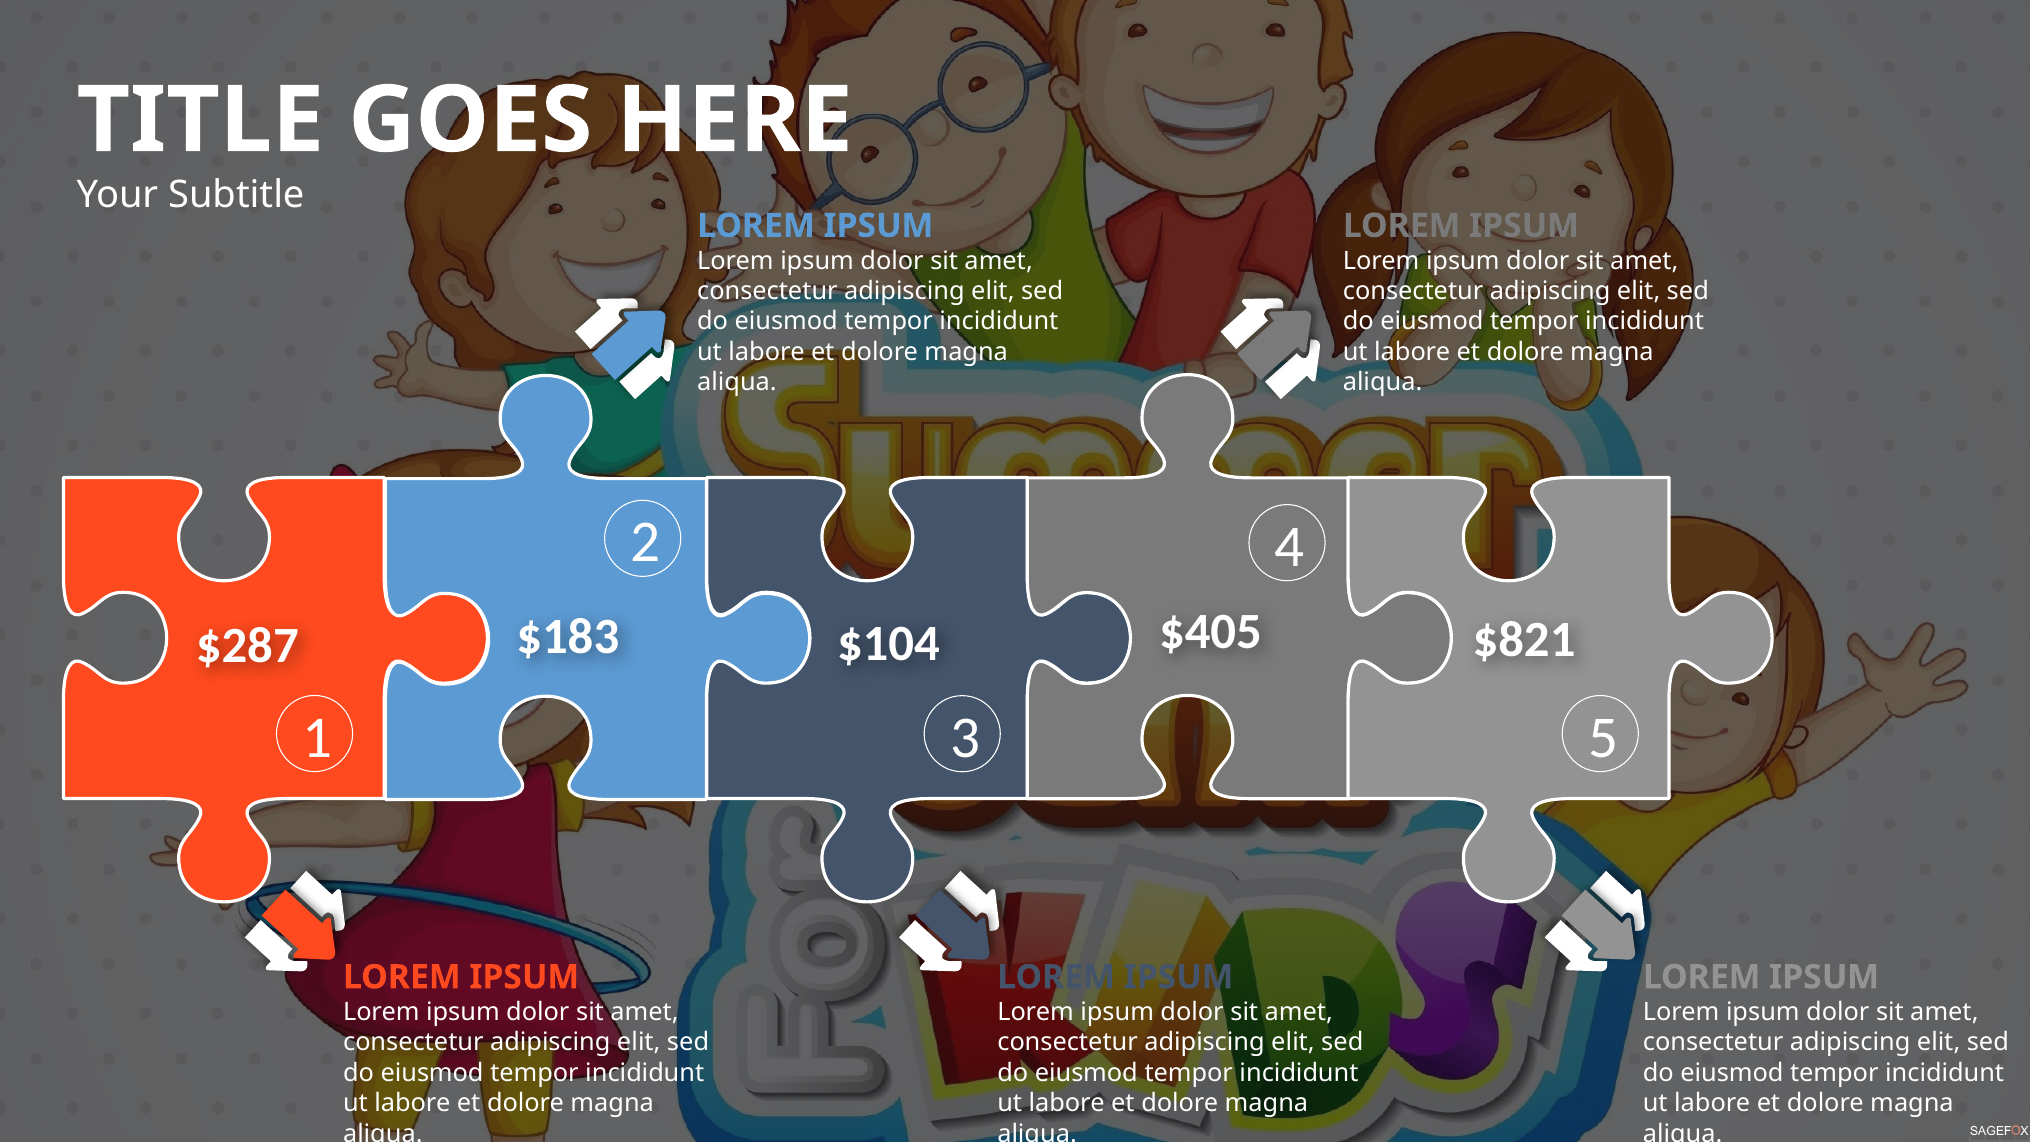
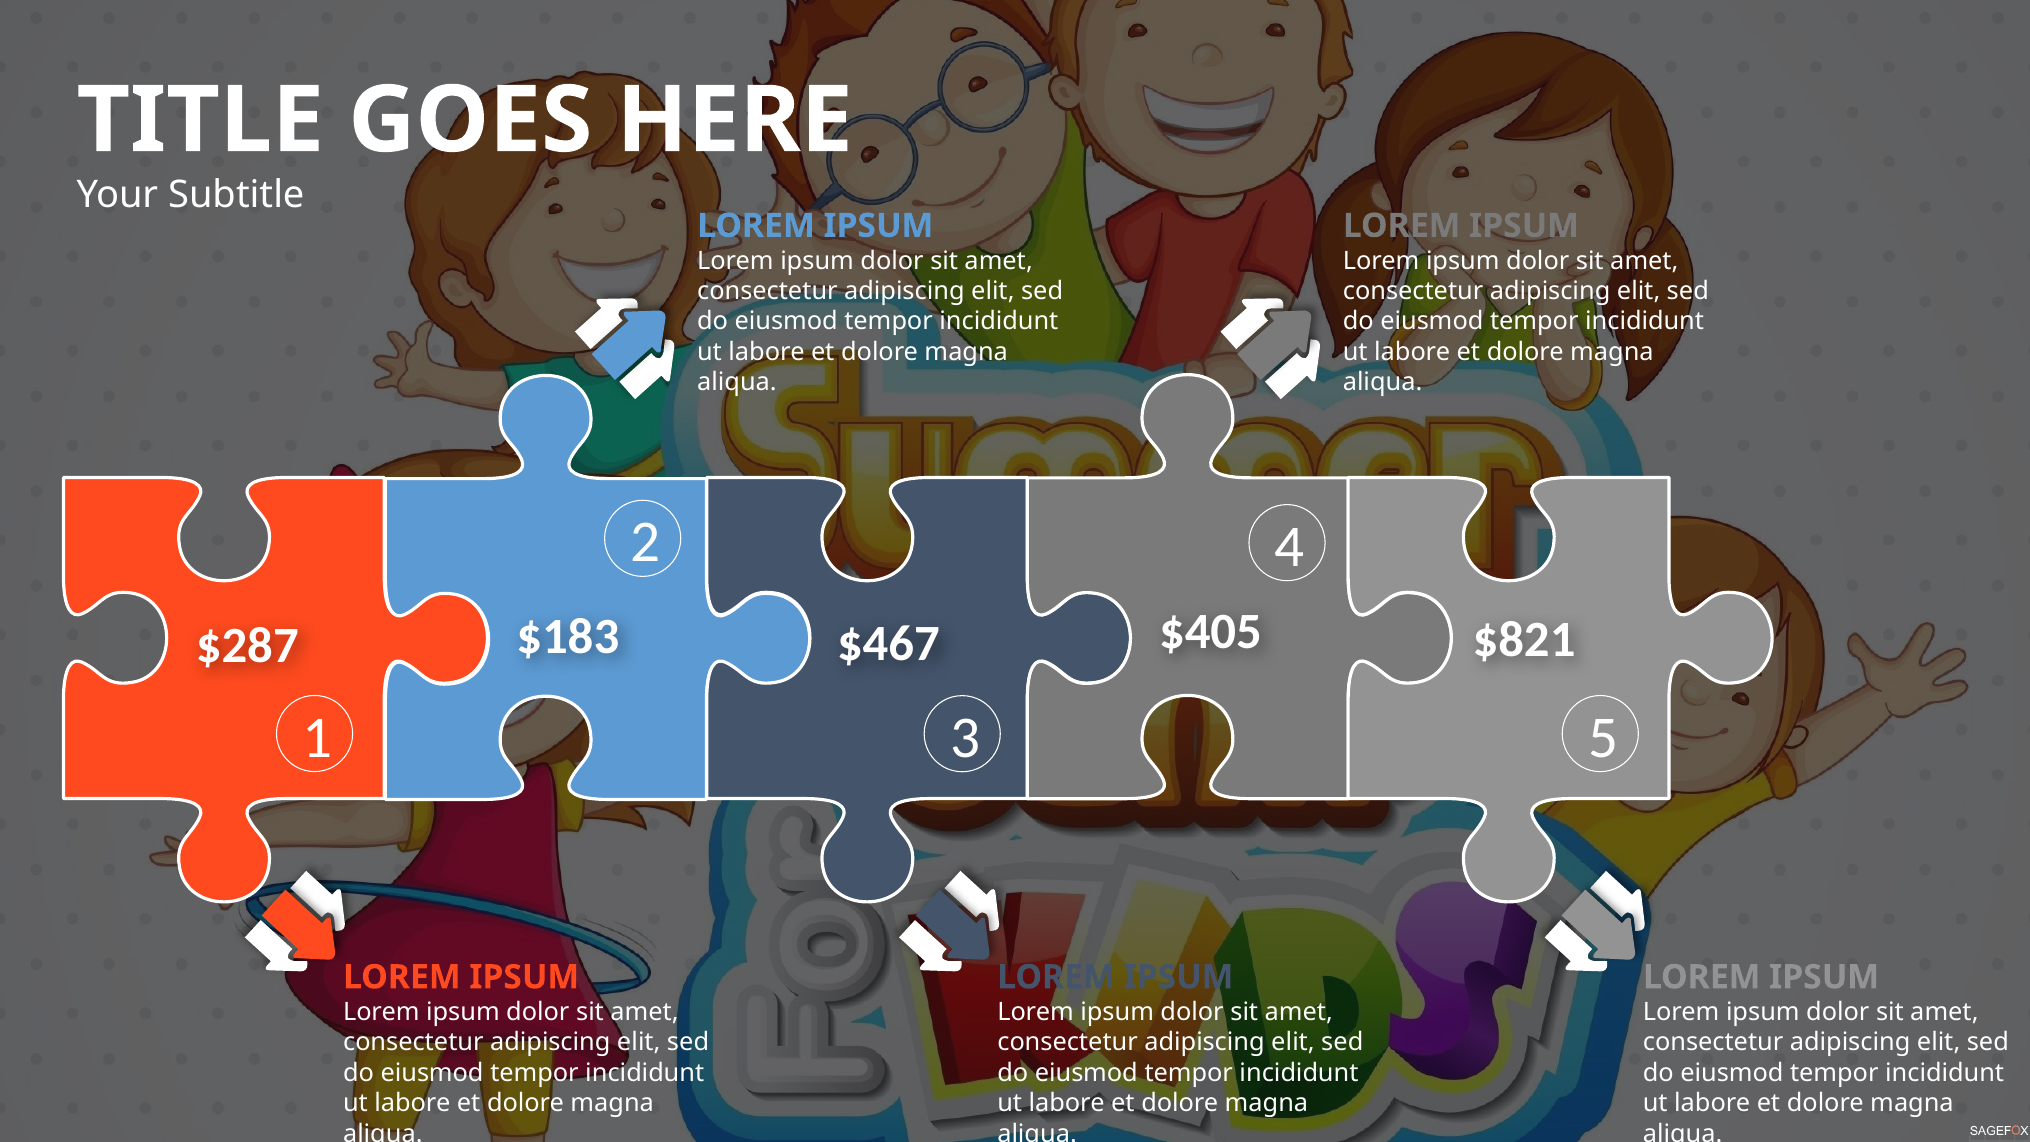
$104: $104 -> $467
